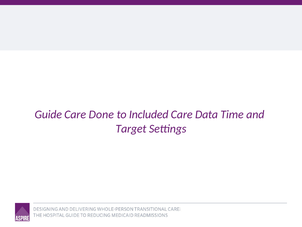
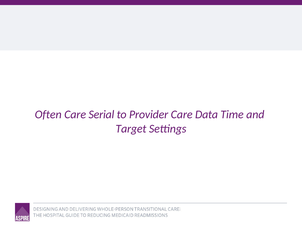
Guide: Guide -> Often
Done: Done -> Serial
Included: Included -> Provider
